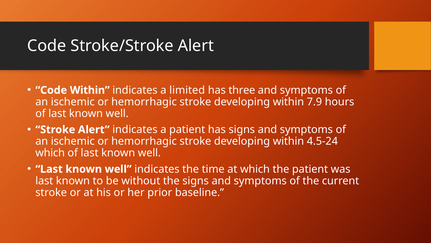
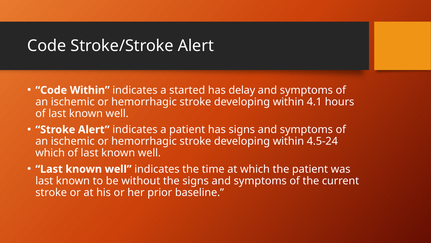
limited: limited -> started
three: three -> delay
7.9: 7.9 -> 4.1
